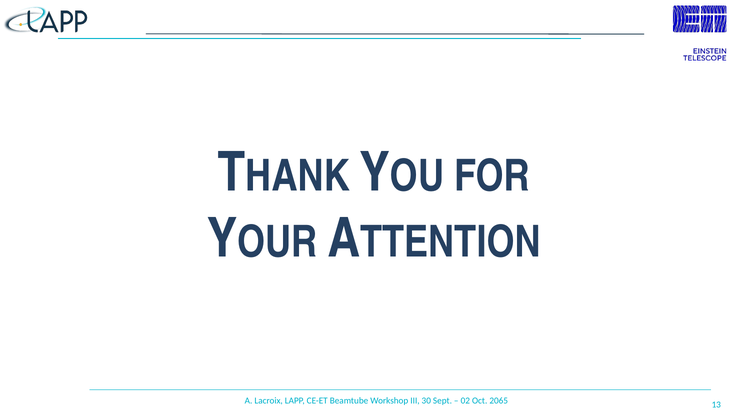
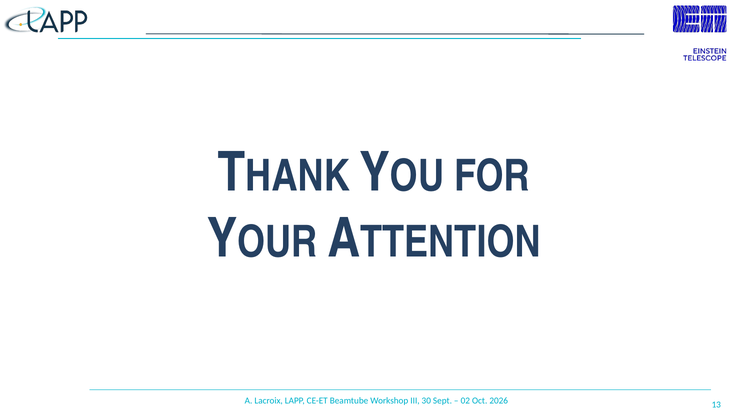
2065: 2065 -> 2026
